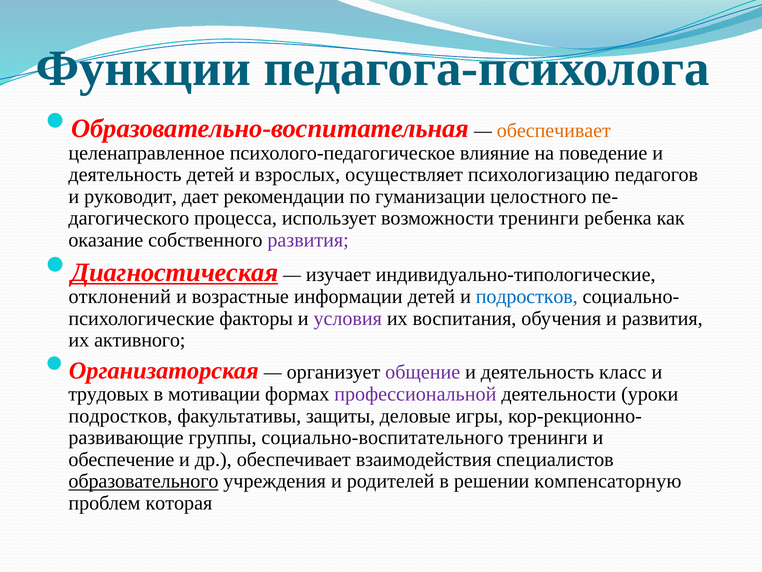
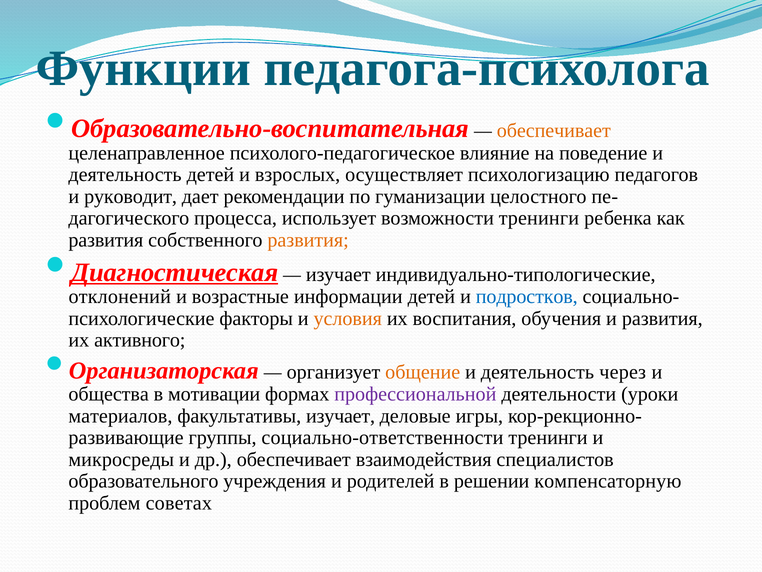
оказание at (106, 240): оказание -> развития
развития at (308, 240) colour: purple -> orange
условия colour: purple -> orange
общение colour: purple -> orange
класс: класс -> через
трудовых: трудовых -> общества
подростков at (120, 416): подростков -> материалов
факультативы защиты: защиты -> изучает
социально-воспитательного: социально-воспитательного -> социально-ответственности
обеспечение: обеспечение -> микросреды
образовательного underline: present -> none
которая: которая -> советах
